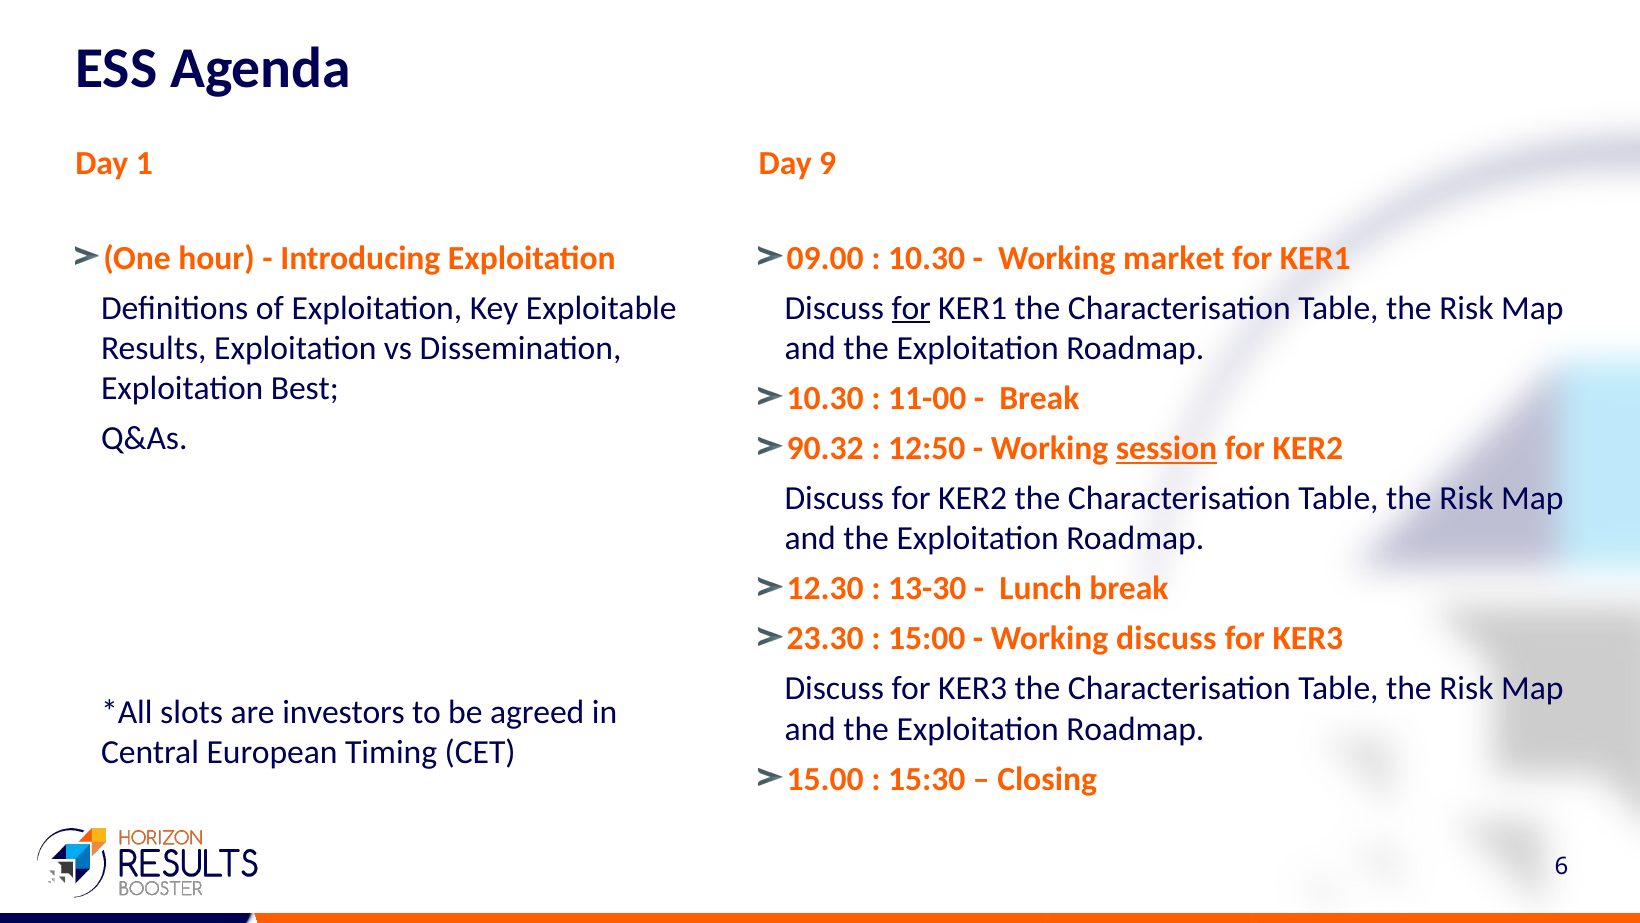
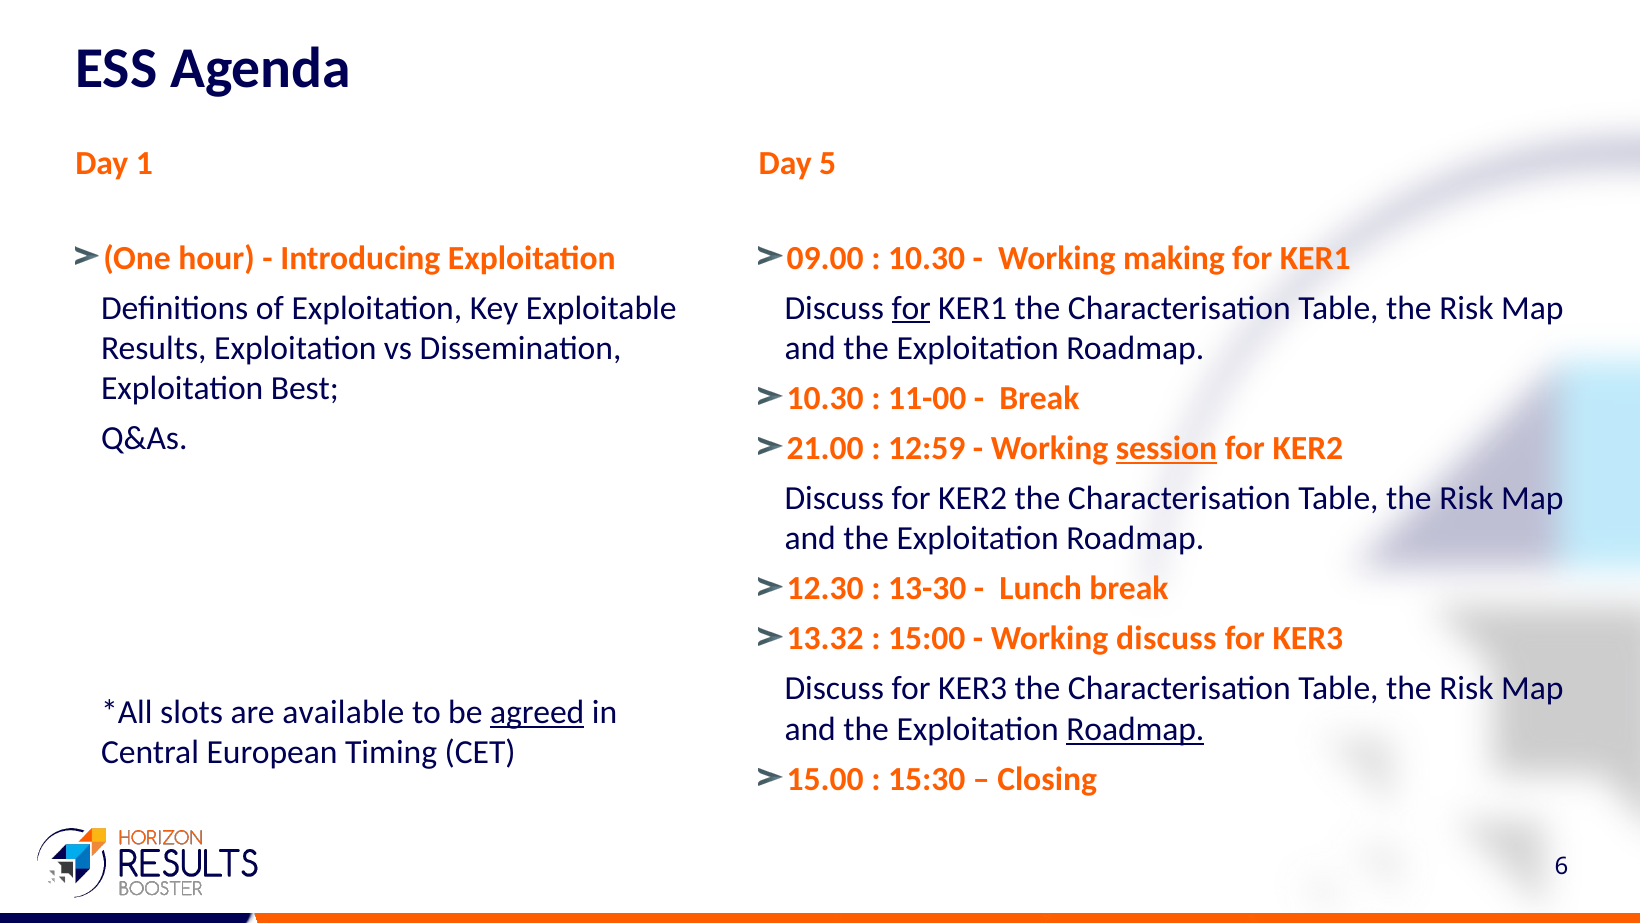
9: 9 -> 5
market: market -> making
90.32: 90.32 -> 21.00
12:50: 12:50 -> 12:59
23.30: 23.30 -> 13.32
investors: investors -> available
agreed underline: none -> present
Roadmap at (1135, 729) underline: none -> present
